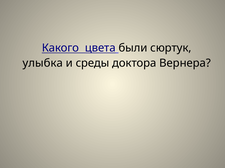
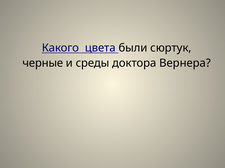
улыбка: улыбка -> черные
